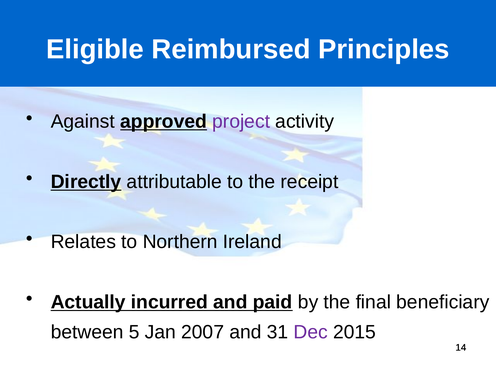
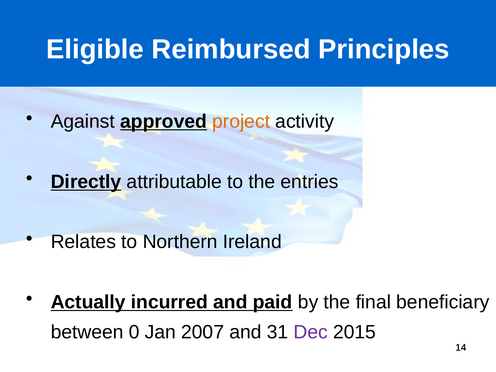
project colour: purple -> orange
receipt: receipt -> entries
5: 5 -> 0
